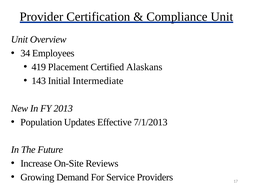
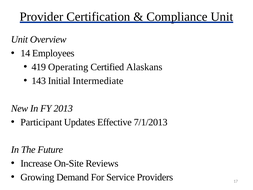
34: 34 -> 14
Placement: Placement -> Operating
Population: Population -> Participant
